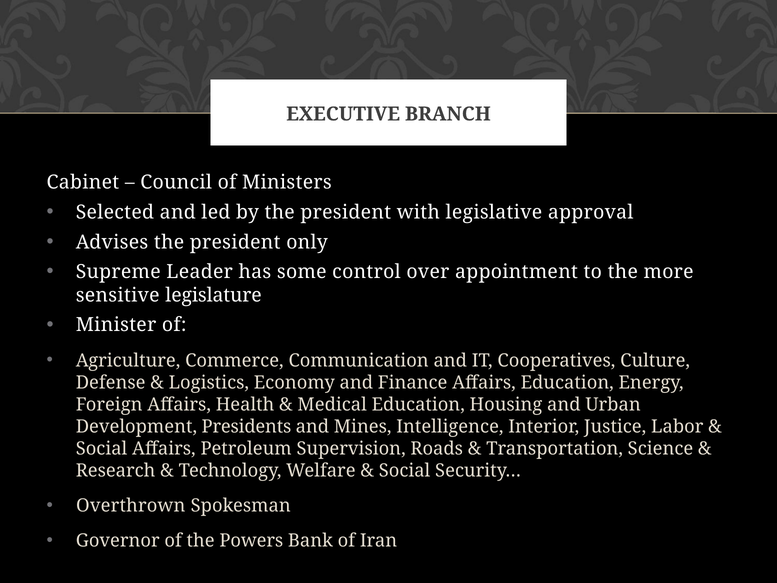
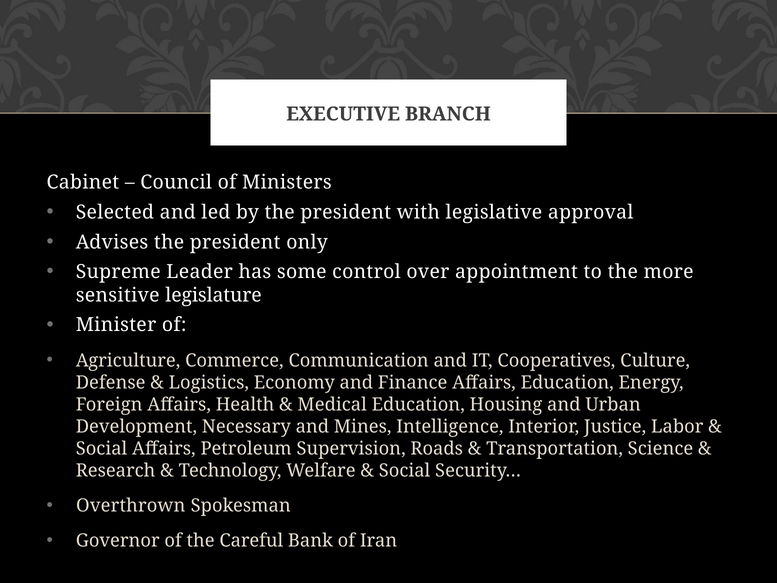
Presidents: Presidents -> Necessary
Powers: Powers -> Careful
